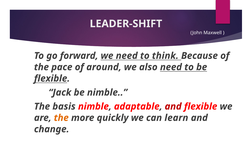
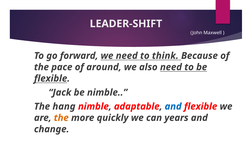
basis: basis -> hang
and at (173, 106) colour: red -> blue
learn: learn -> years
